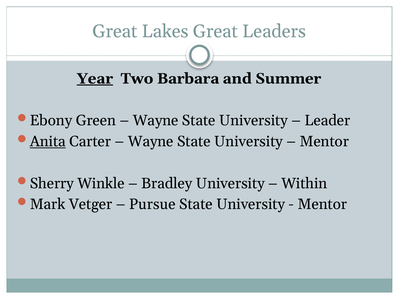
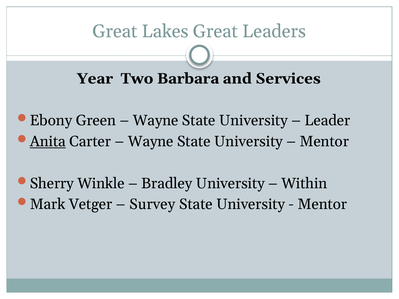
Year underline: present -> none
Summer: Summer -> Services
Pursue: Pursue -> Survey
